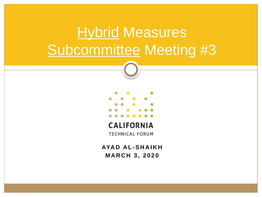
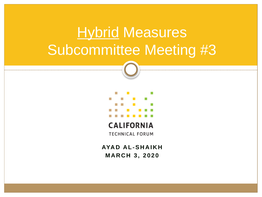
Subcommittee underline: present -> none
